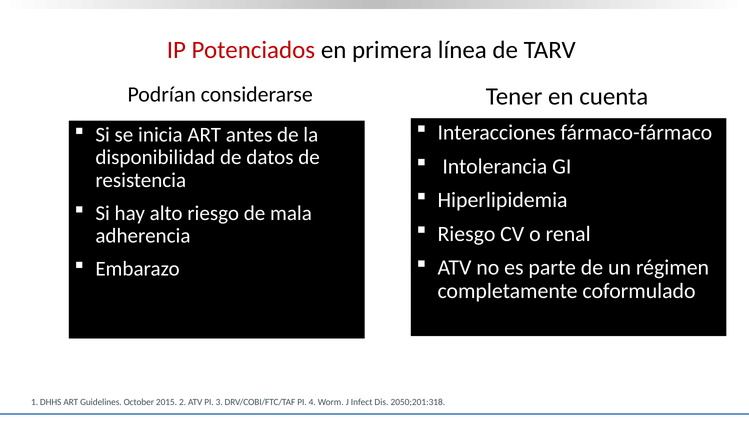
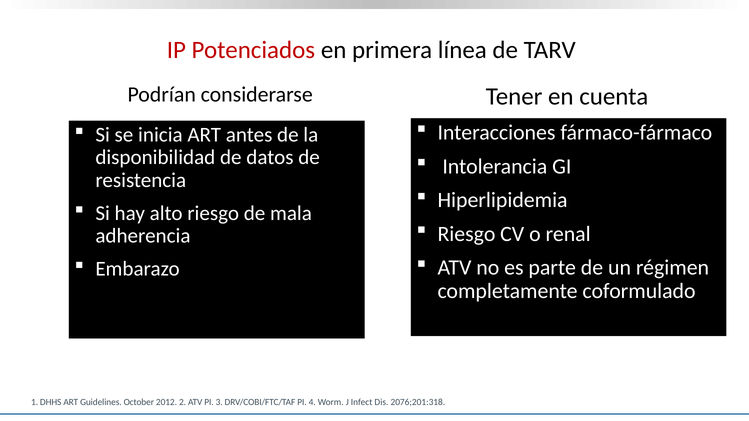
2015: 2015 -> 2012
2050;201:318: 2050;201:318 -> 2076;201:318
